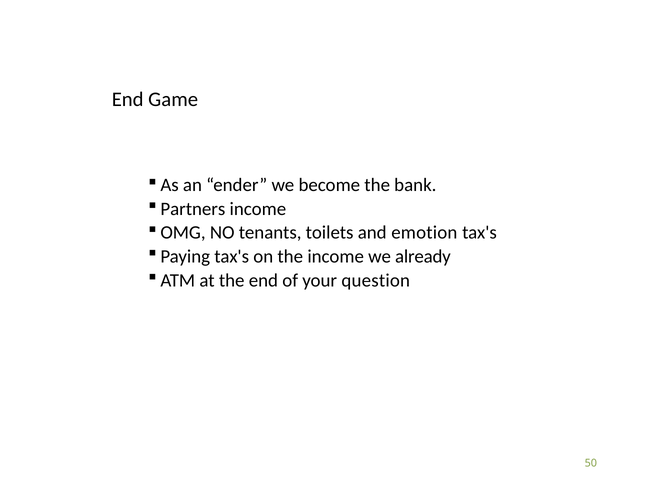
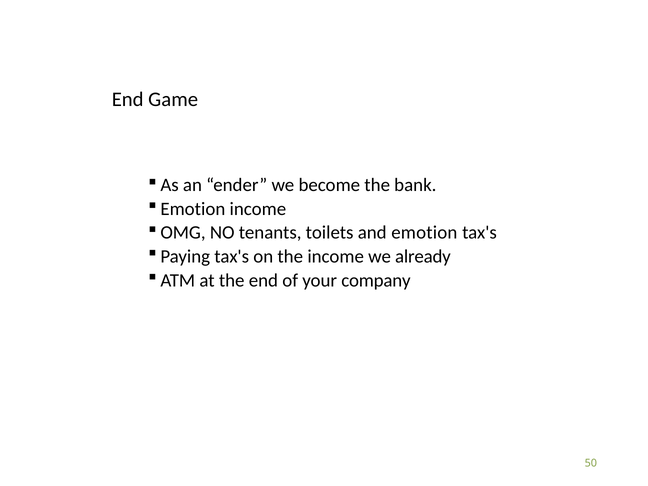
Partners at (193, 209): Partners -> Emotion
question: question -> company
